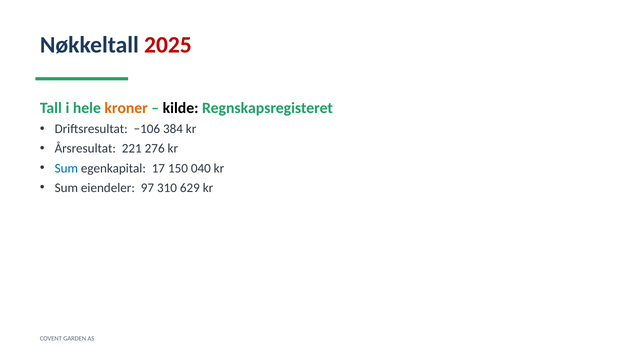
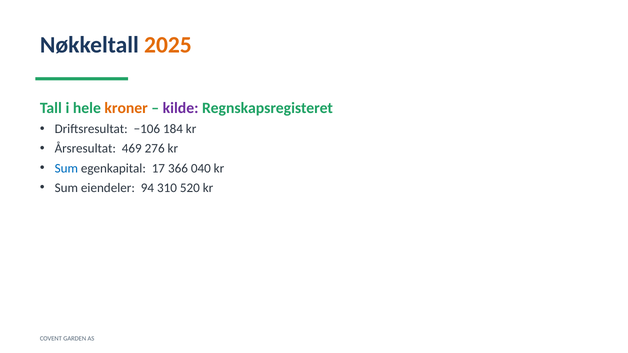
2025 colour: red -> orange
kilde colour: black -> purple
384: 384 -> 184
221: 221 -> 469
150: 150 -> 366
97: 97 -> 94
629: 629 -> 520
